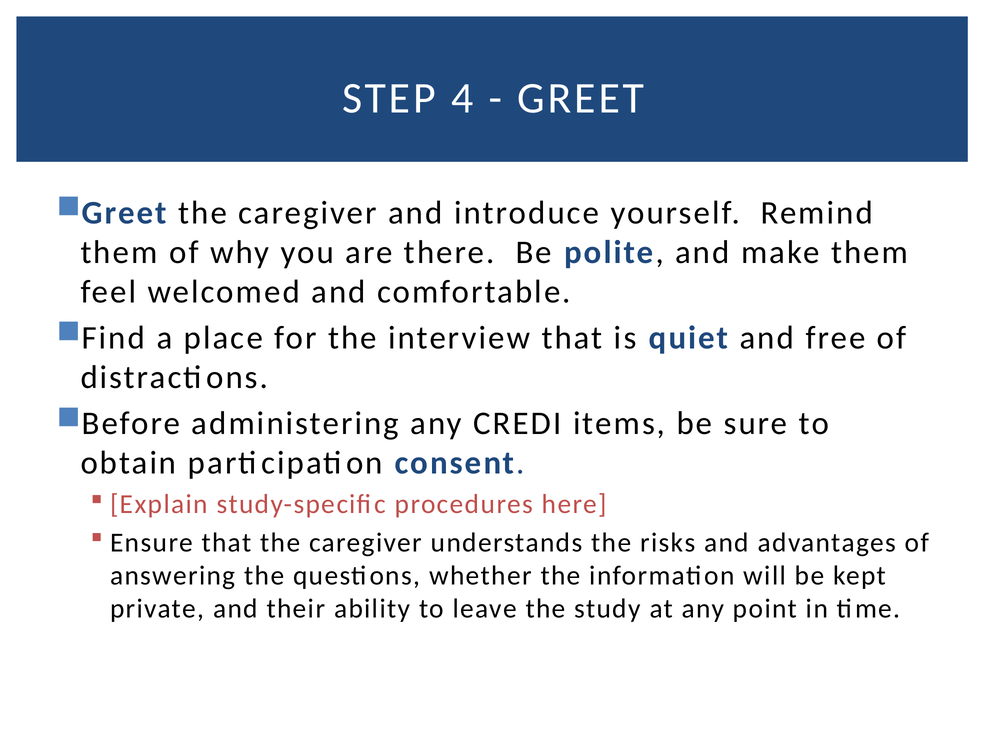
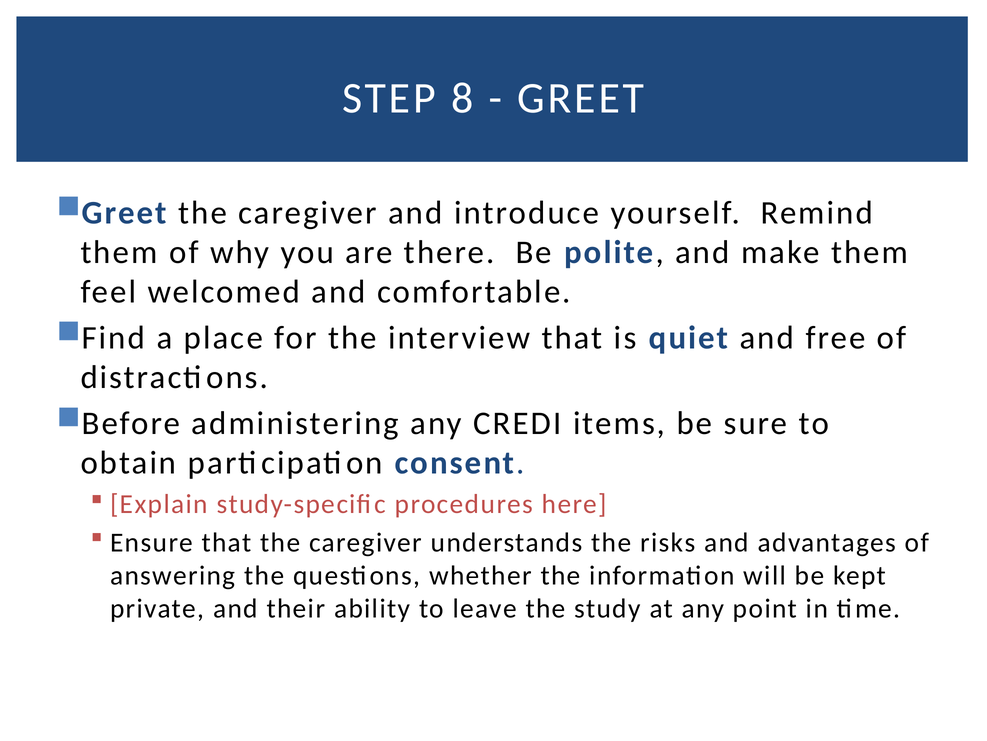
4: 4 -> 8
